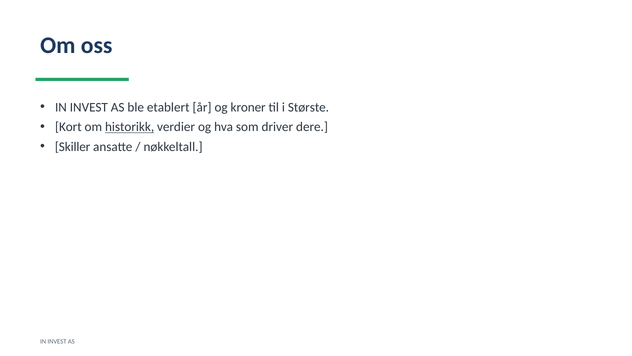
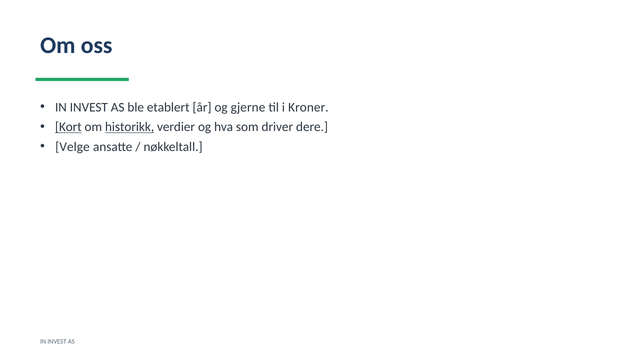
kroner: kroner -> gjerne
Største: Største -> Kroner
Kort underline: none -> present
Skiller: Skiller -> Velge
